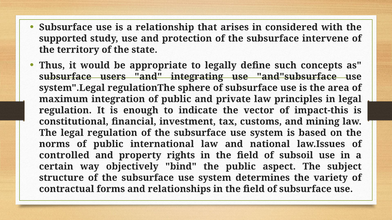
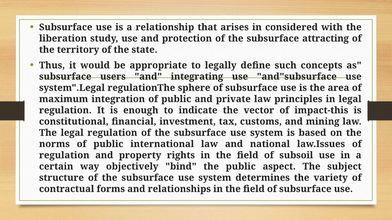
supported: supported -> liberation
intervene: intervene -> attracting
controlled at (64, 156): controlled -> regulation
